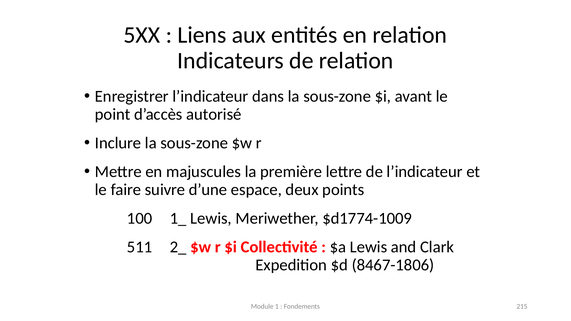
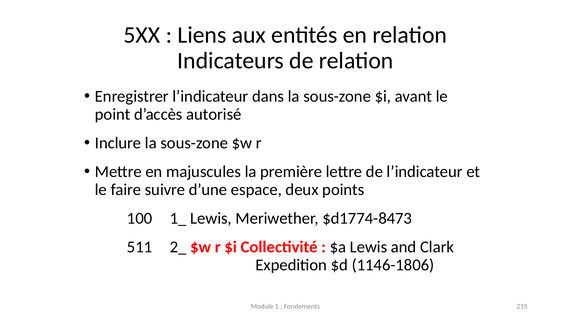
$d1774-1009: $d1774-1009 -> $d1774-8473
8467-1806: 8467-1806 -> 1146-1806
